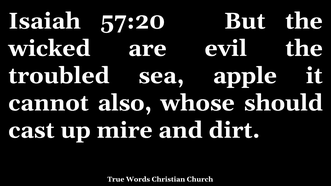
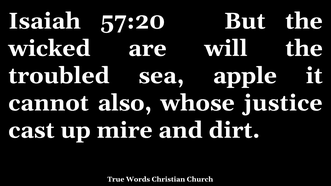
evil: evil -> will
should: should -> justice
